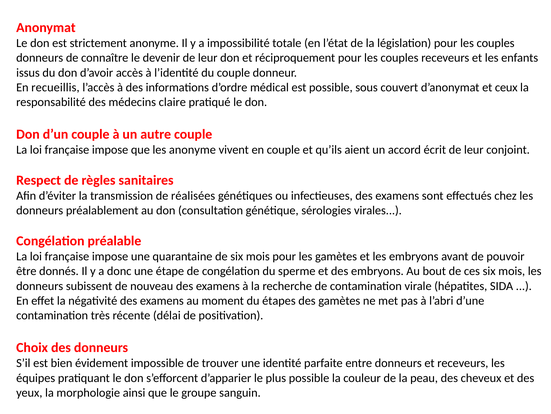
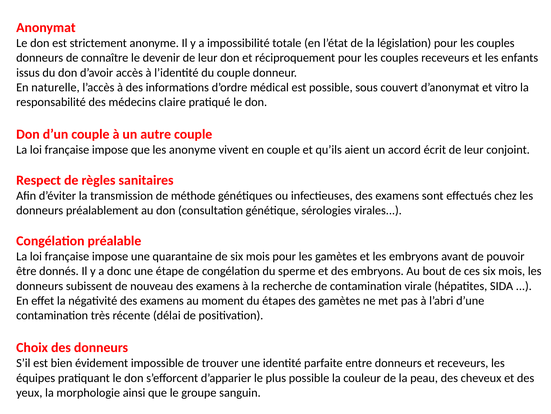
recueillis: recueillis -> naturelle
ceux: ceux -> vitro
réalisées: réalisées -> méthode
